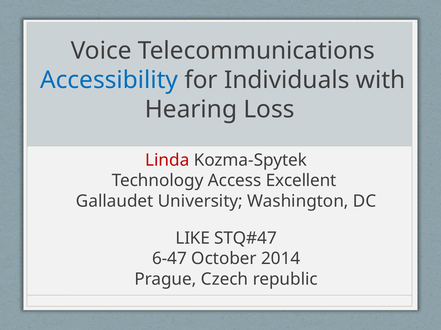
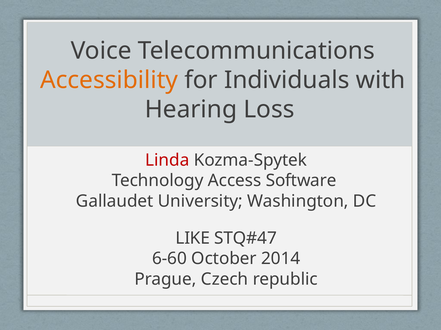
Accessibility colour: blue -> orange
Excellent: Excellent -> Software
6-47: 6-47 -> 6-60
